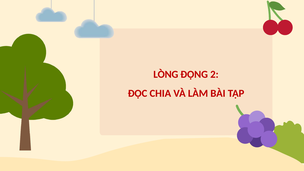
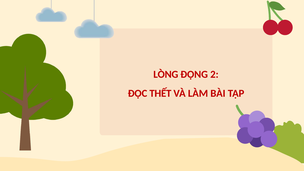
CHIA: CHIA -> THẾT
